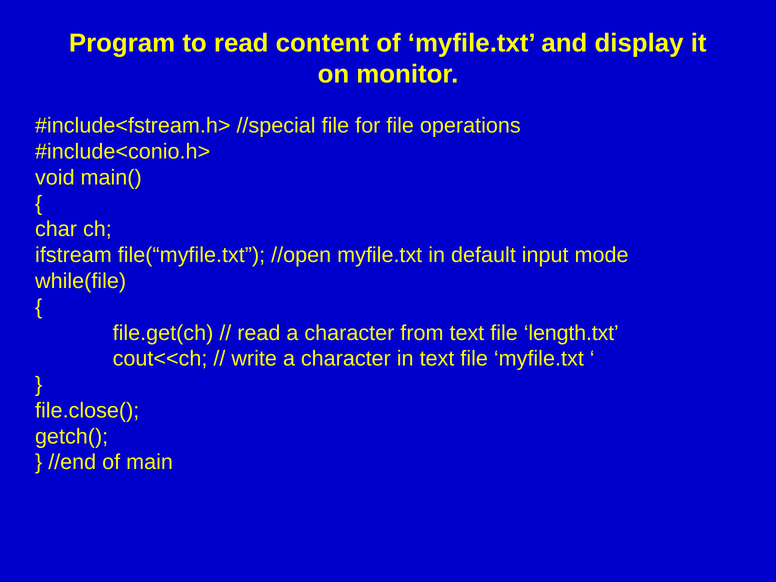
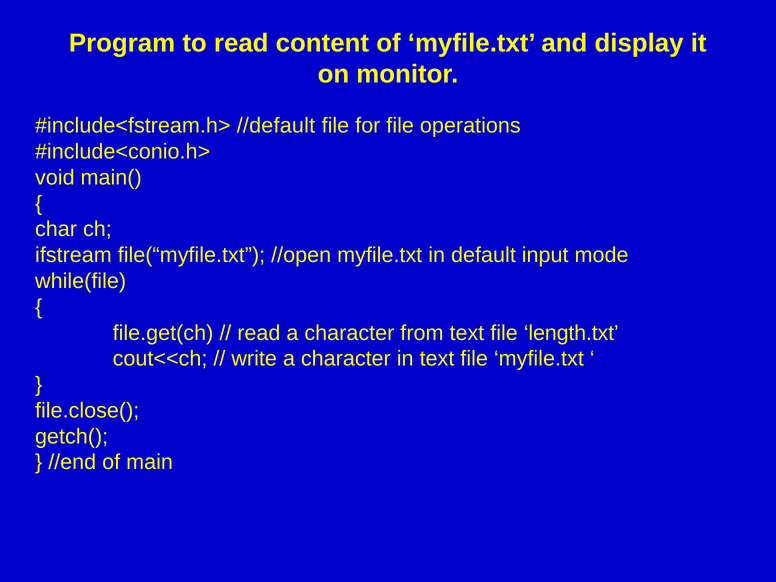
//special: //special -> //default
